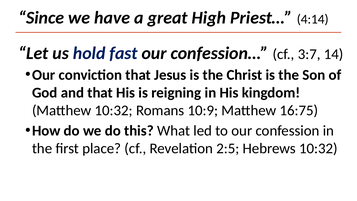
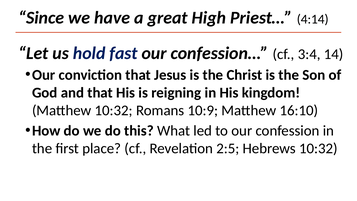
3:7: 3:7 -> 3:4
16:75: 16:75 -> 16:10
